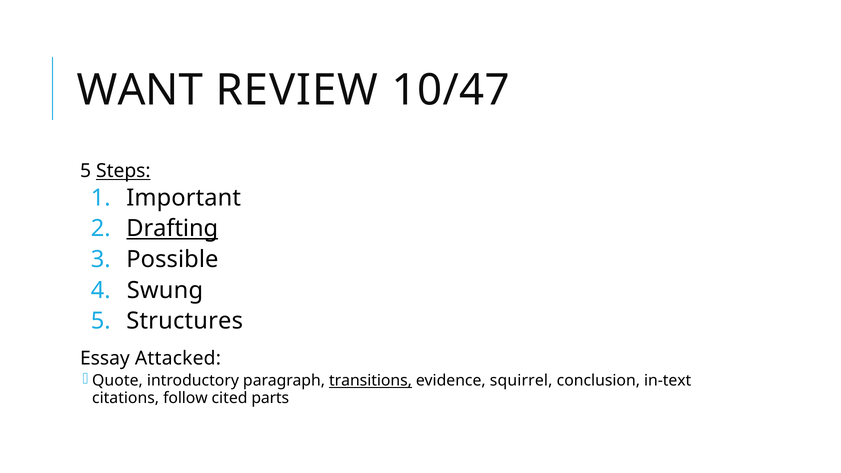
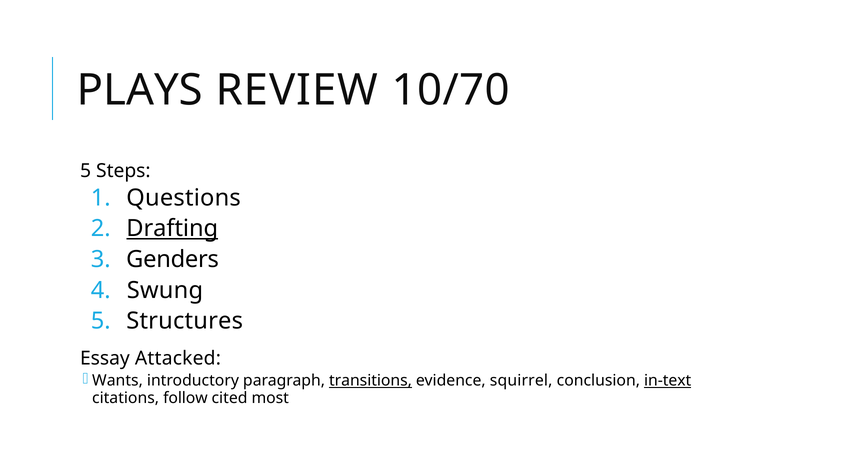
WANT: WANT -> PLAYS
10/47: 10/47 -> 10/70
Steps underline: present -> none
Important: Important -> Questions
Possible: Possible -> Genders
Quote: Quote -> Wants
in-text underline: none -> present
parts: parts -> most
